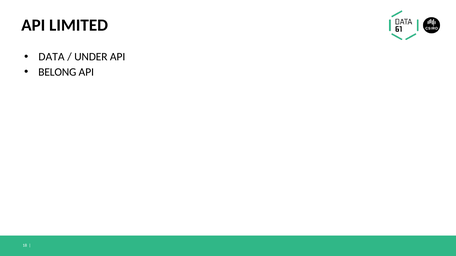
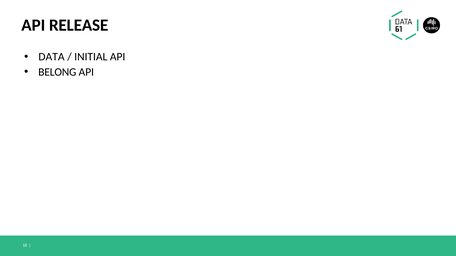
LIMITED: LIMITED -> RELEASE
UNDER: UNDER -> INITIAL
